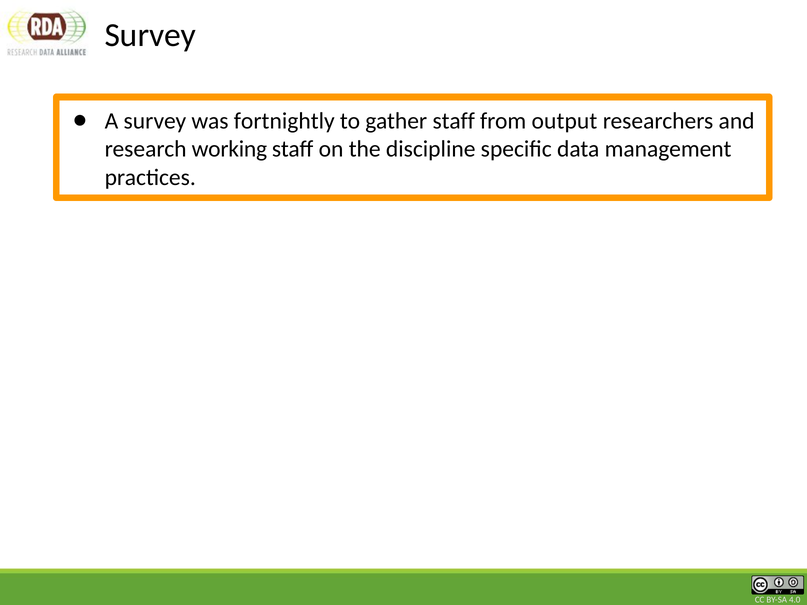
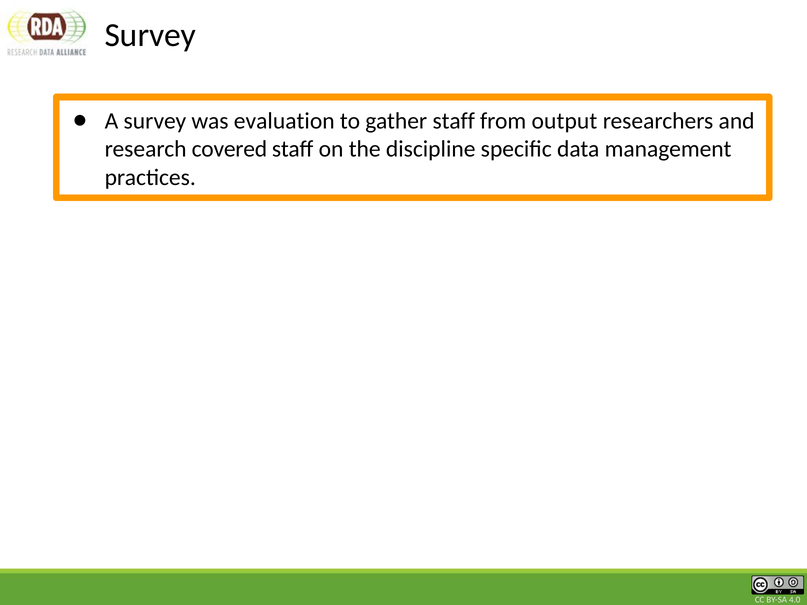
fortnightly: fortnightly -> evaluation
working: working -> covered
